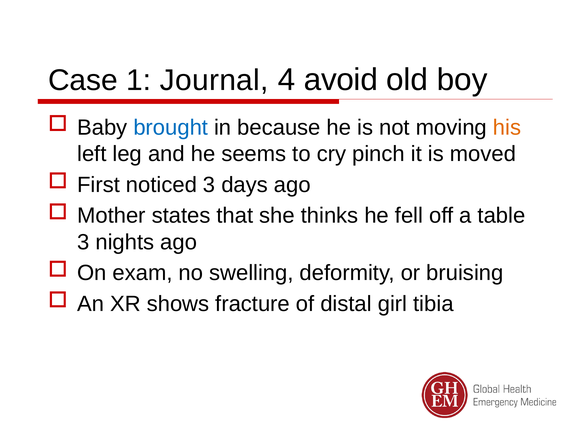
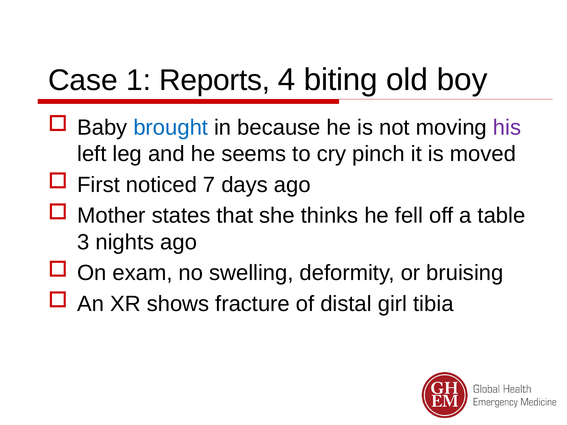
Journal: Journal -> Reports
avoid: avoid -> biting
his colour: orange -> purple
noticed 3: 3 -> 7
